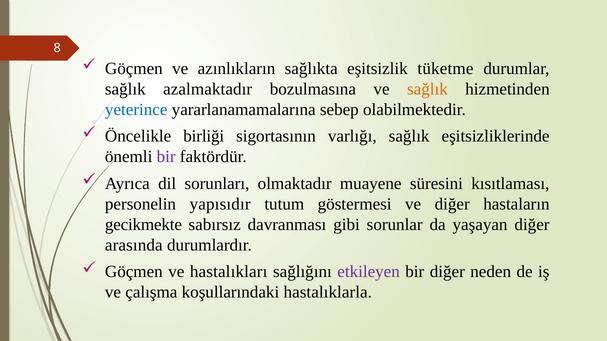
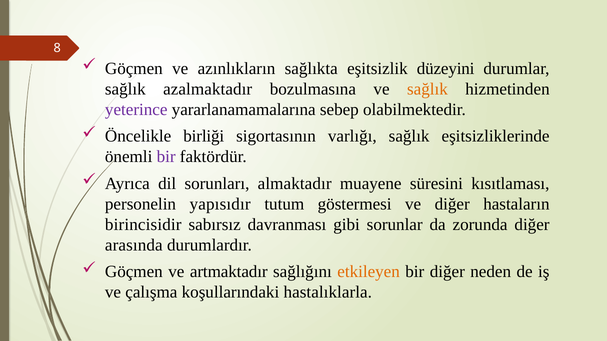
tüketme: tüketme -> düzeyini
yeterince colour: blue -> purple
olmaktadır: olmaktadır -> almaktadır
gecikmekte: gecikmekte -> birincisidir
yaşayan: yaşayan -> zorunda
hastalıkları: hastalıkları -> artmaktadır
etkileyen colour: purple -> orange
